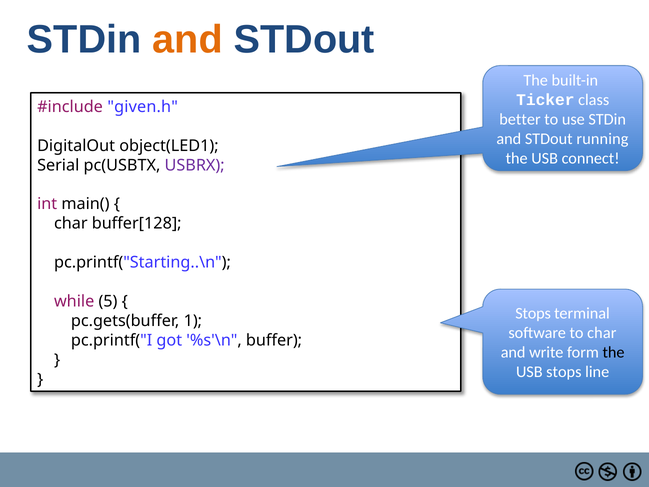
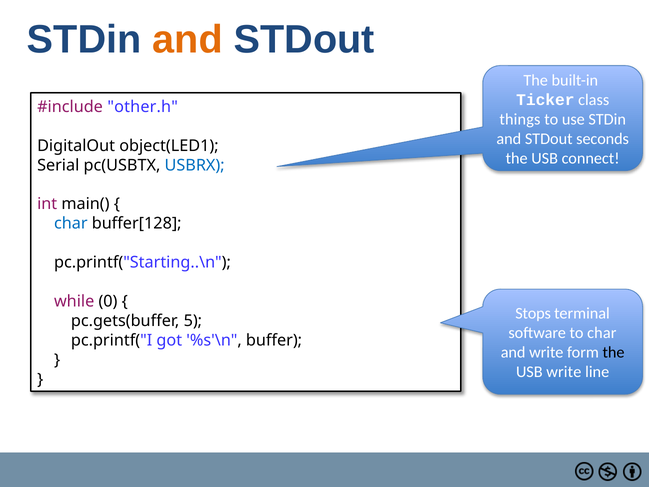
given.h: given.h -> other.h
better: better -> things
running: running -> seconds
USBRX colour: purple -> blue
char at (71, 224) colour: black -> blue
5: 5 -> 0
1: 1 -> 5
USB stops: stops -> write
